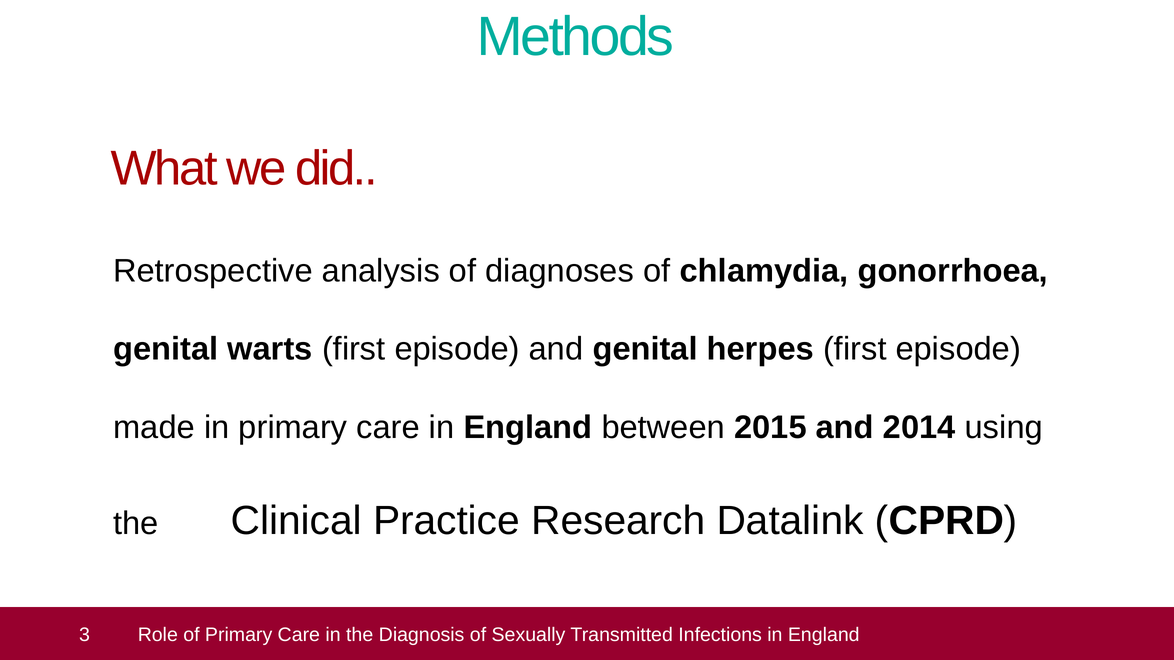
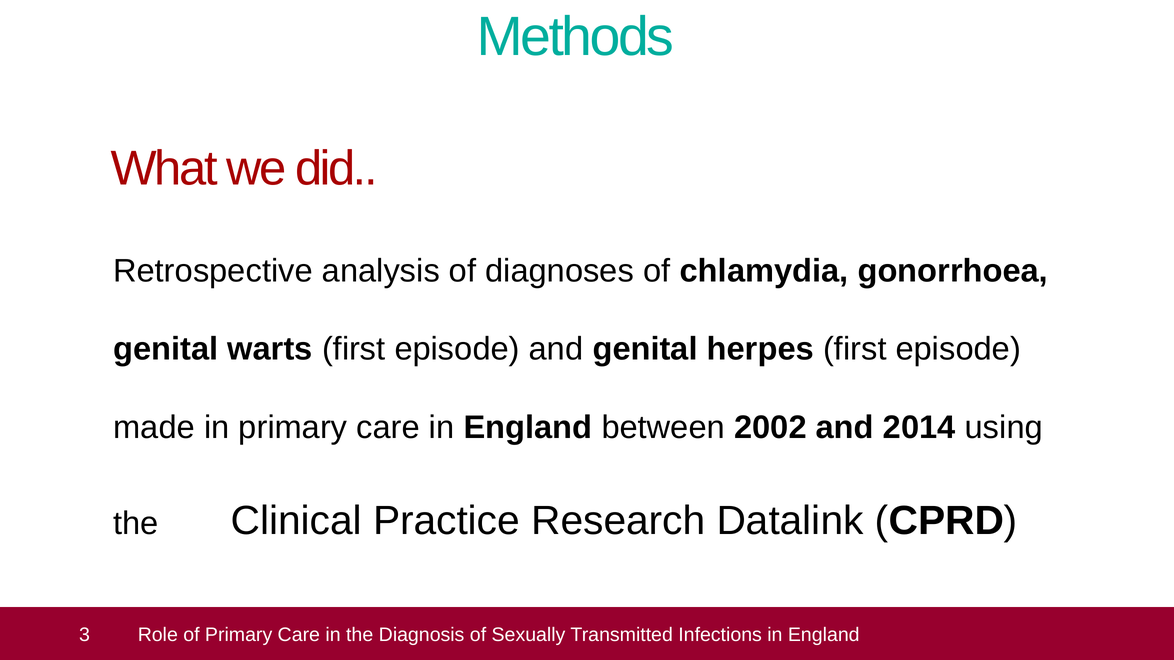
2015: 2015 -> 2002
